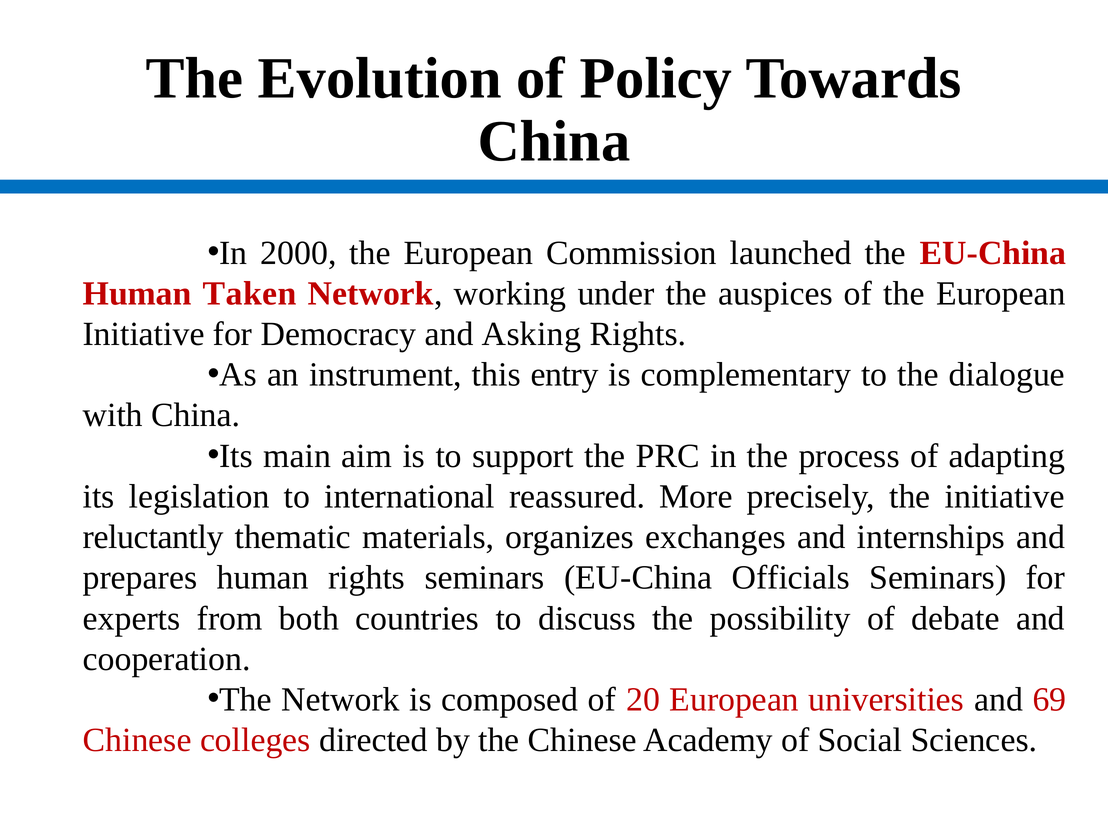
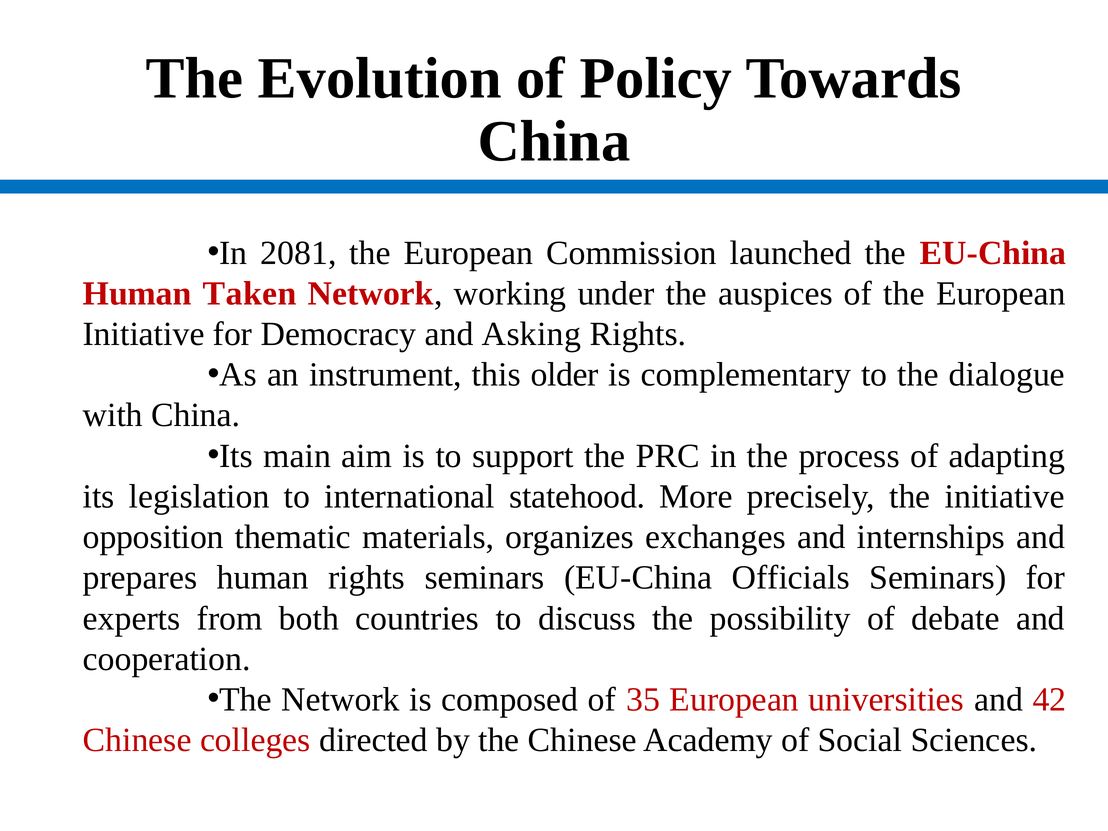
2000: 2000 -> 2081
entry: entry -> older
reassured: reassured -> statehood
reluctantly: reluctantly -> opposition
20: 20 -> 35
69: 69 -> 42
